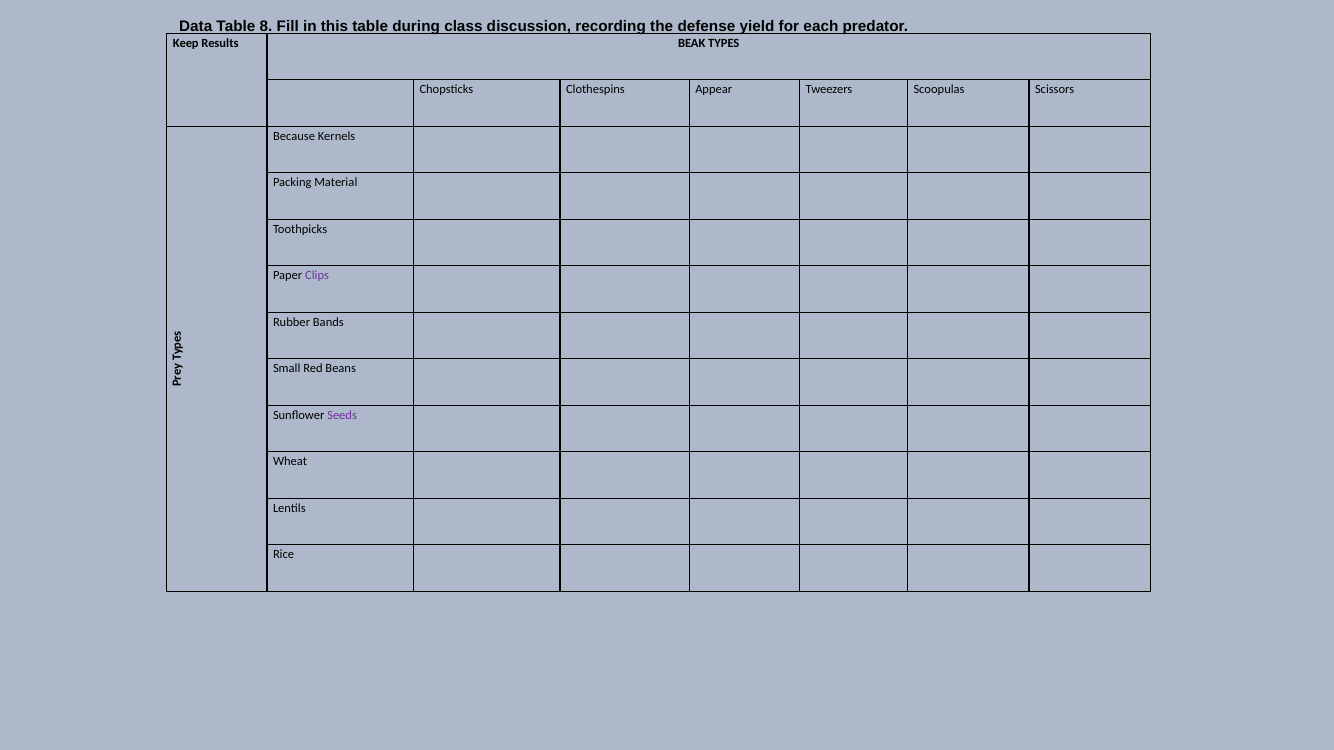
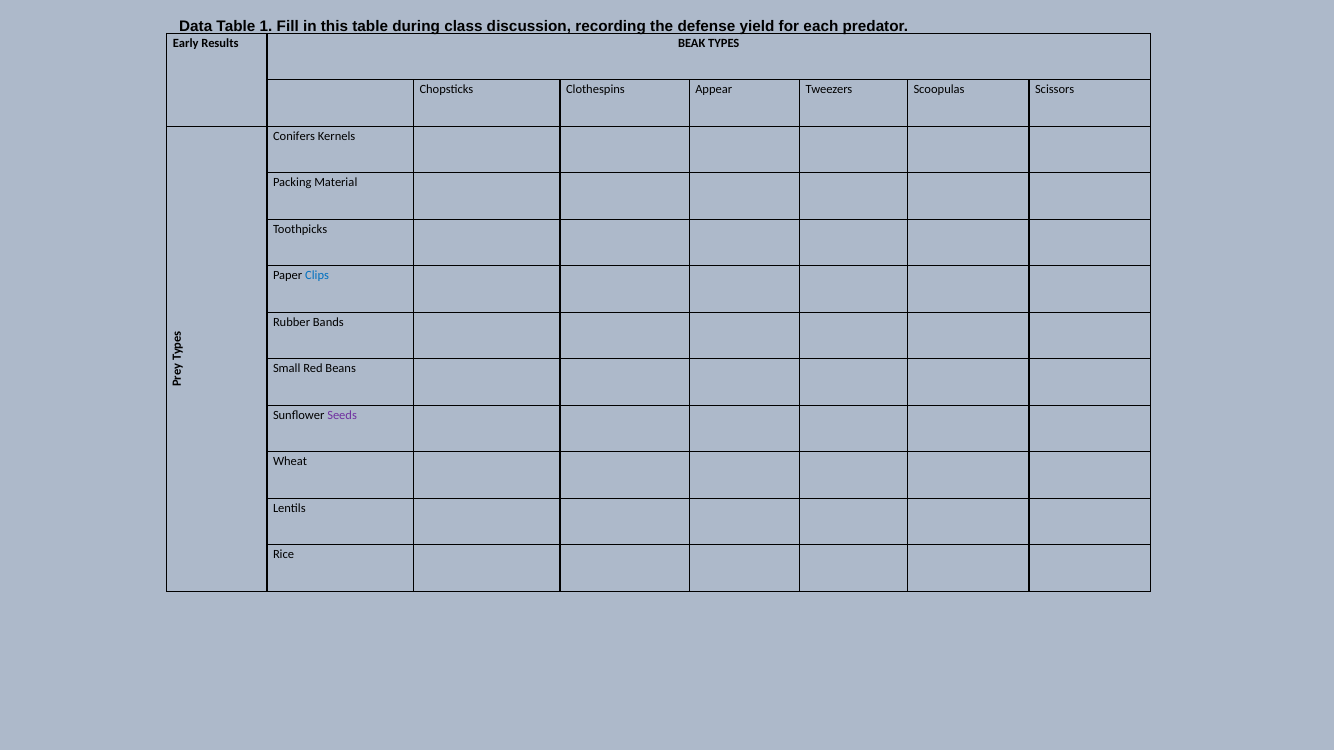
8: 8 -> 1
Keep: Keep -> Early
Because: Because -> Conifers
Clips colour: purple -> blue
